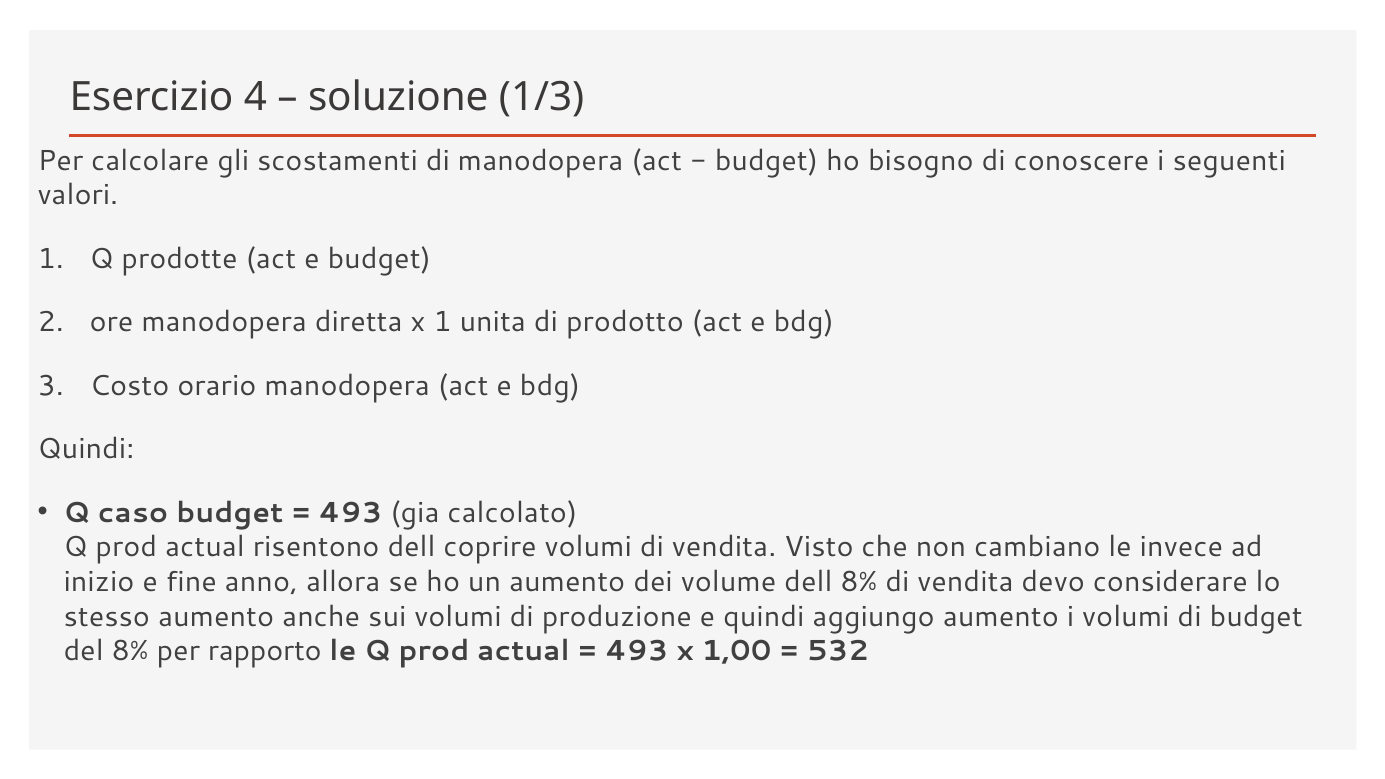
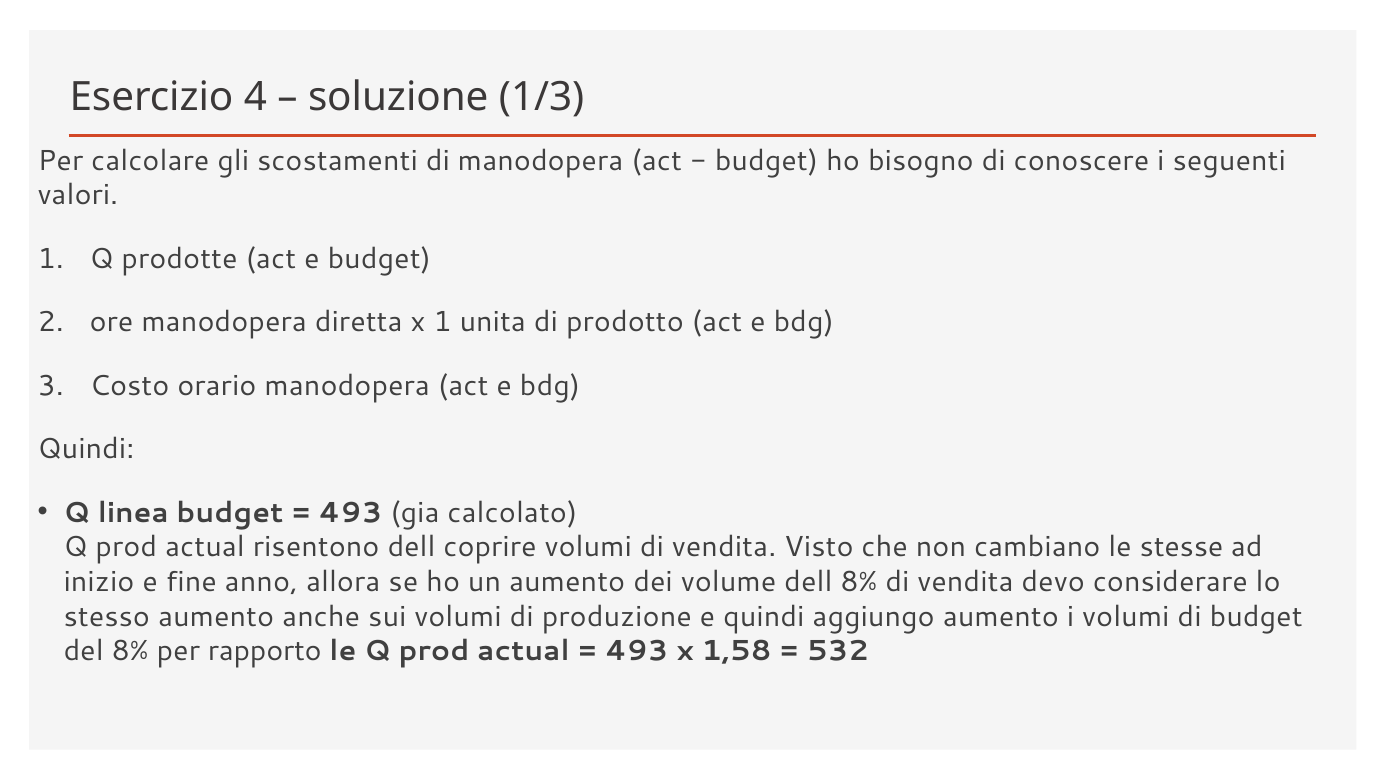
caso: caso -> linea
invece: invece -> stesse
1,00: 1,00 -> 1,58
